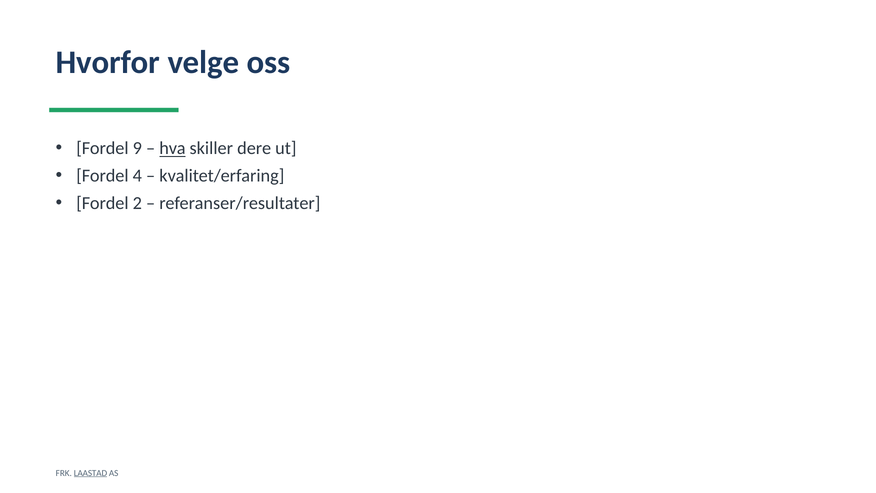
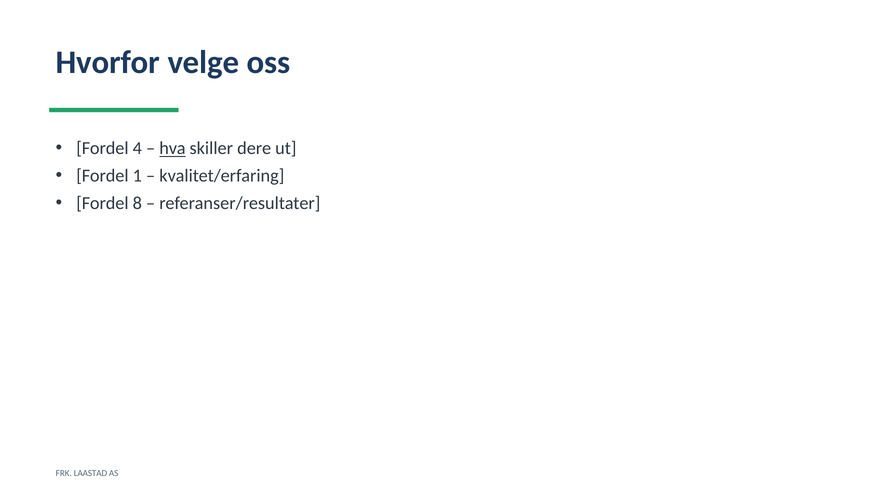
9: 9 -> 4
4: 4 -> 1
2: 2 -> 8
LAASTAD underline: present -> none
